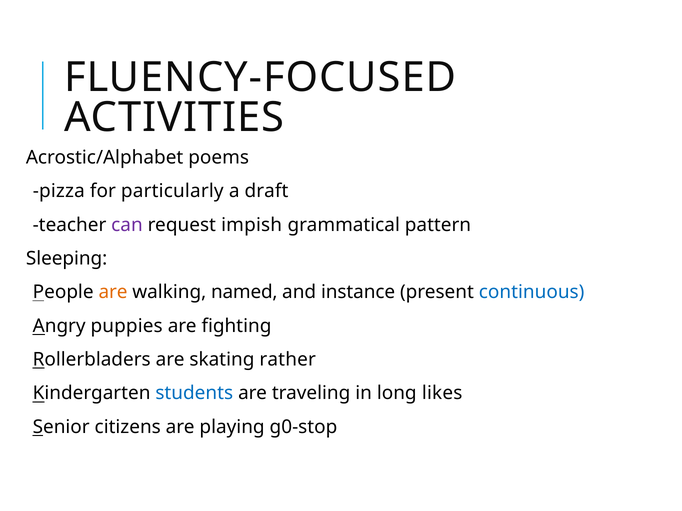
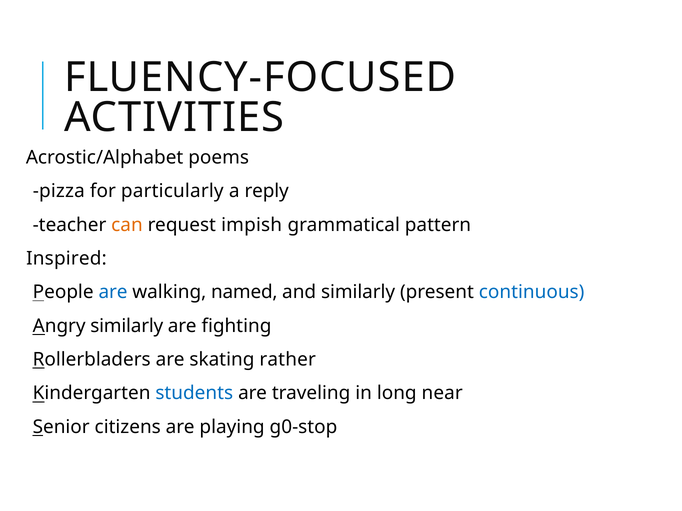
draft: draft -> reply
can colour: purple -> orange
Sleeping: Sleeping -> Inspired
are at (113, 292) colour: orange -> blue
and instance: instance -> similarly
Angry puppies: puppies -> similarly
likes: likes -> near
